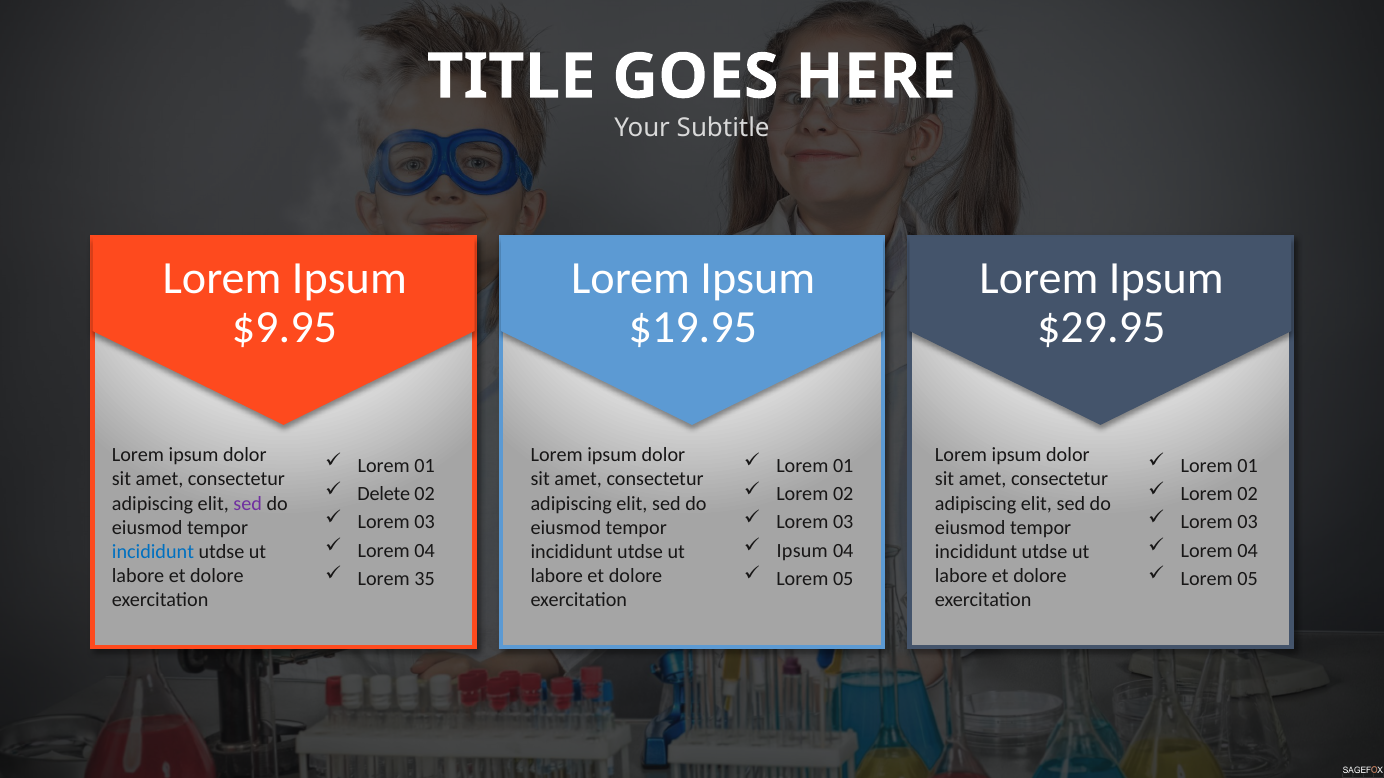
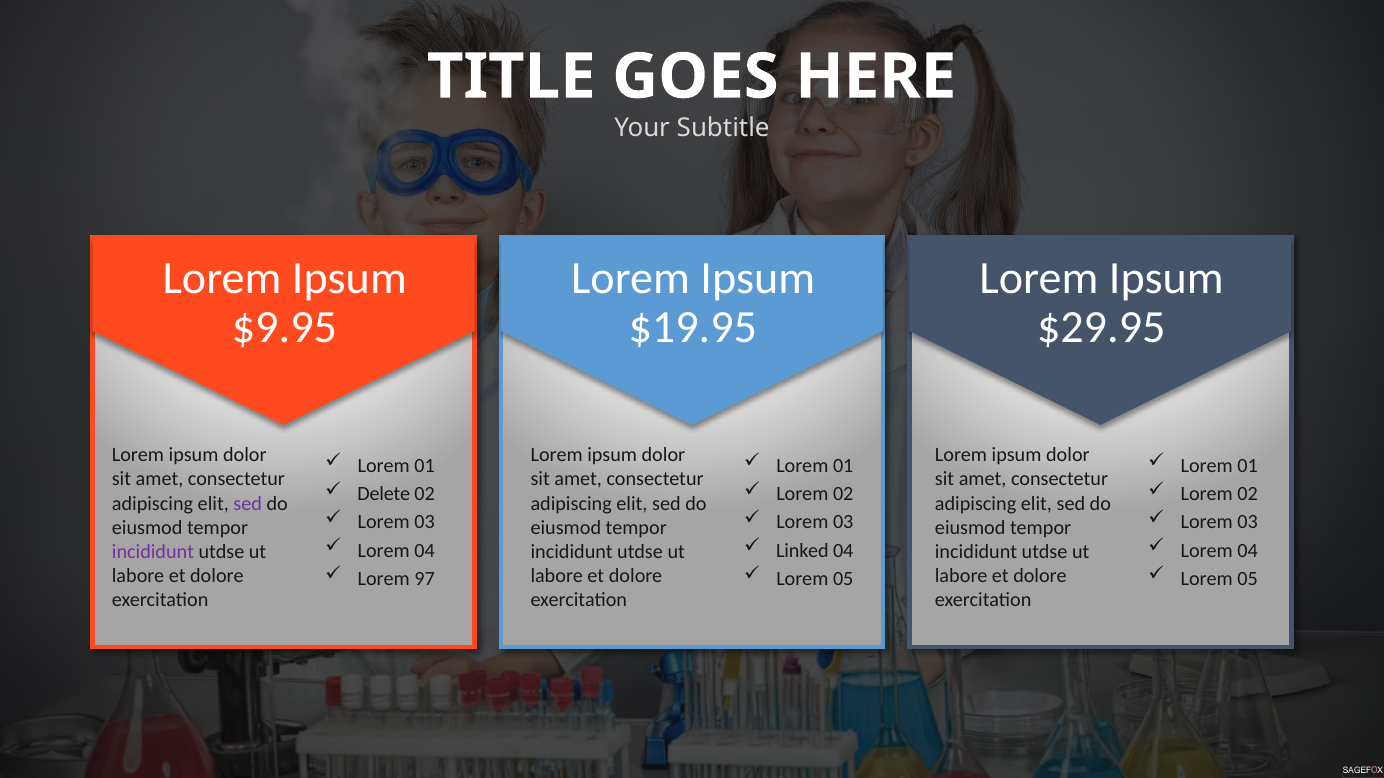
Ipsum at (802, 551): Ipsum -> Linked
incididunt at (153, 552) colour: blue -> purple
35: 35 -> 97
